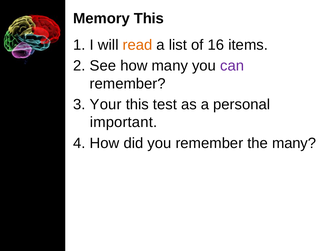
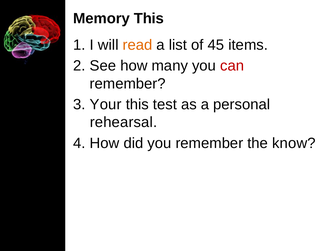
16: 16 -> 45
can colour: purple -> red
important: important -> rehearsal
the many: many -> know
